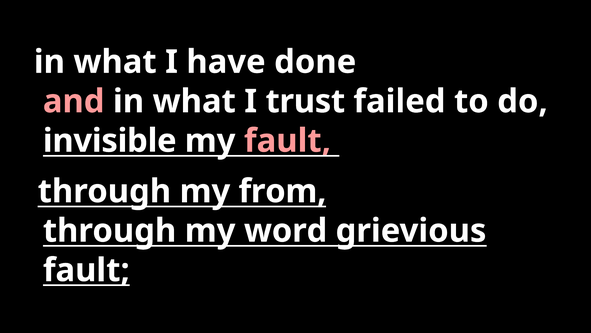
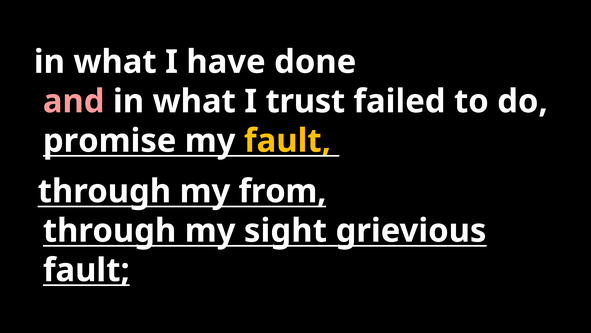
invisible: invisible -> promise
fault at (287, 141) colour: pink -> yellow
word: word -> sight
